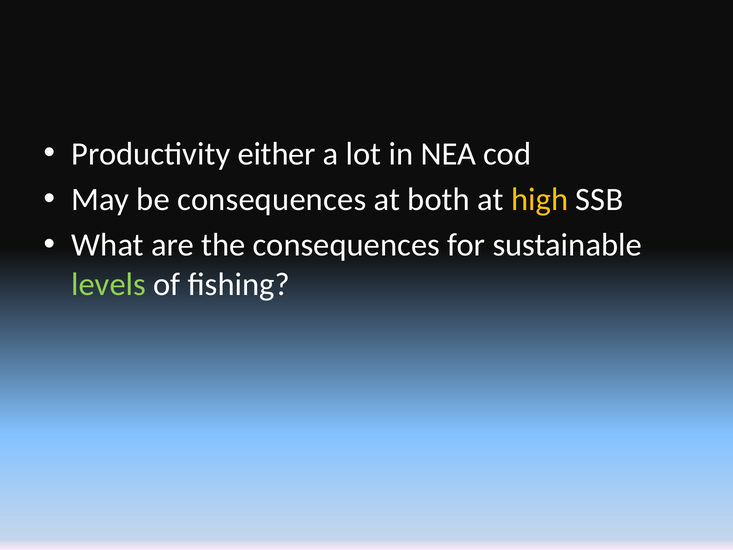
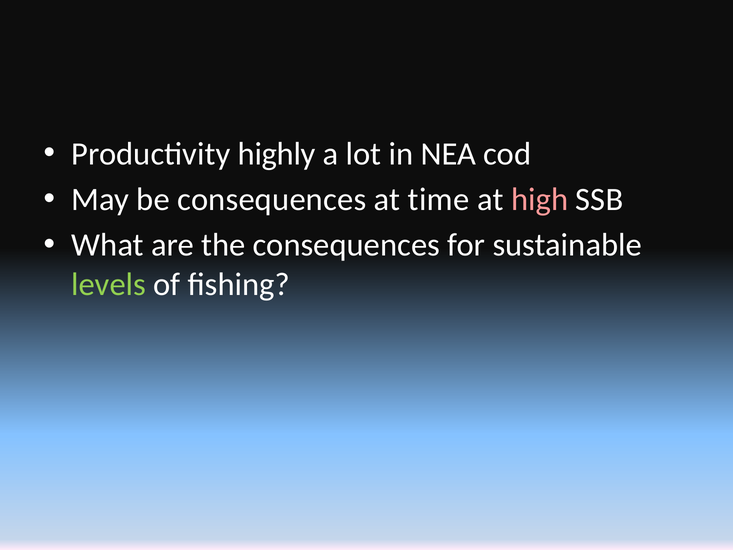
either: either -> highly
both: both -> time
high colour: yellow -> pink
